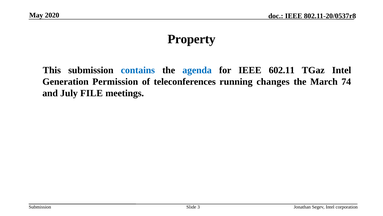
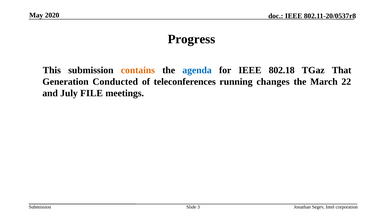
Property: Property -> Progress
contains colour: blue -> orange
602.11: 602.11 -> 802.18
TGaz Intel: Intel -> That
Permission: Permission -> Conducted
74: 74 -> 22
